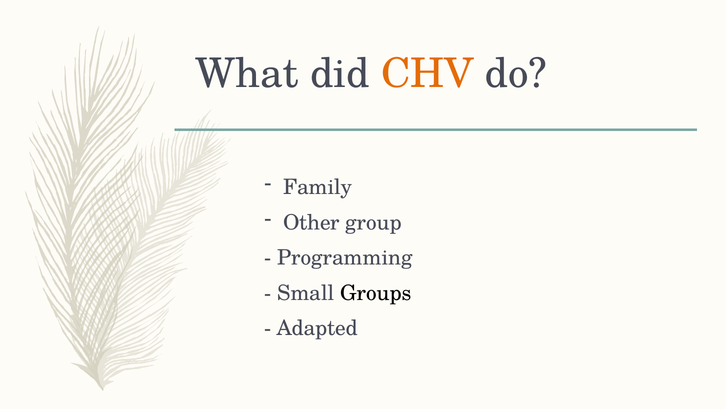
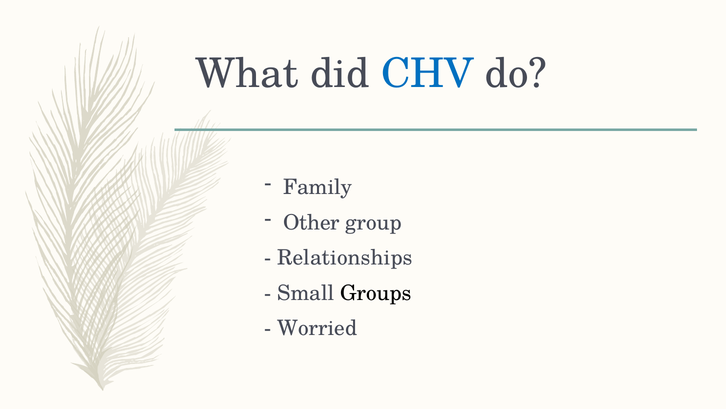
CHV colour: orange -> blue
Programming: Programming -> Relationships
Adapted: Adapted -> Worried
